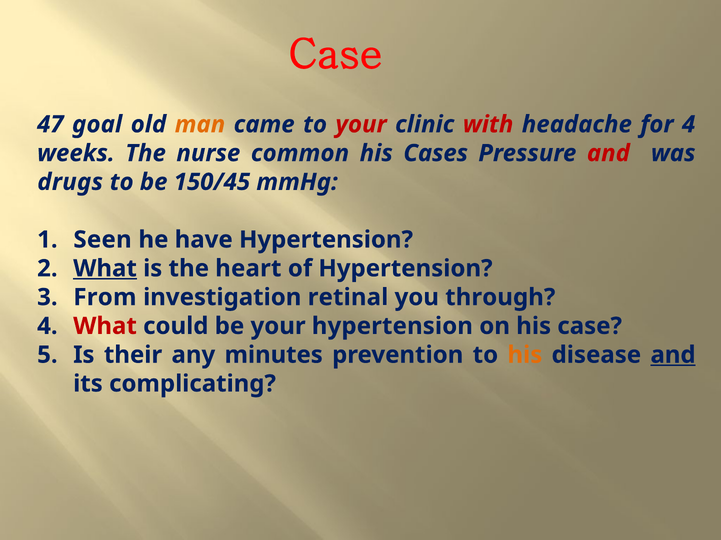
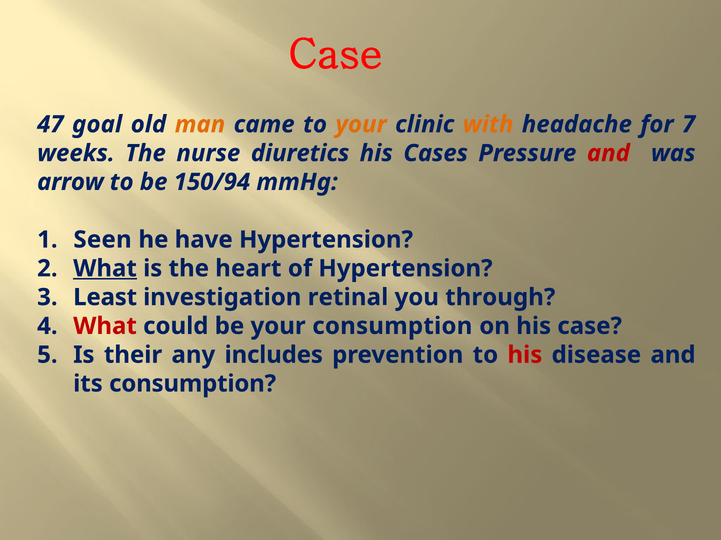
your at (361, 125) colour: red -> orange
with colour: red -> orange
for 4: 4 -> 7
common: common -> diuretics
drugs: drugs -> arrow
150/45: 150/45 -> 150/94
From: From -> Least
your hypertension: hypertension -> consumption
minutes: minutes -> includes
his at (525, 355) colour: orange -> red
and at (673, 355) underline: present -> none
its complicating: complicating -> consumption
